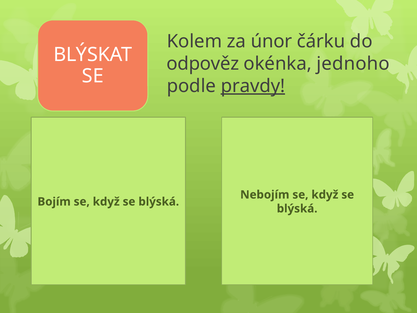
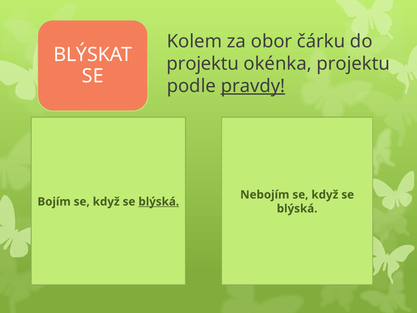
únor: únor -> obor
odpověz at (203, 64): odpověz -> projektu
okénka jednoho: jednoho -> projektu
blýská at (159, 202) underline: none -> present
